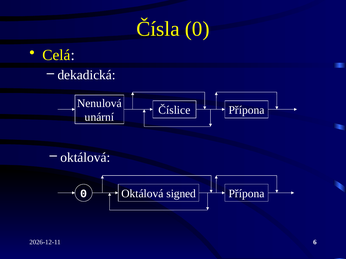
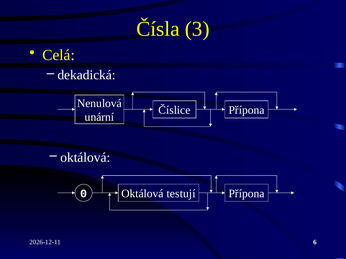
Čísla 0: 0 -> 3
signed: signed -> testují
